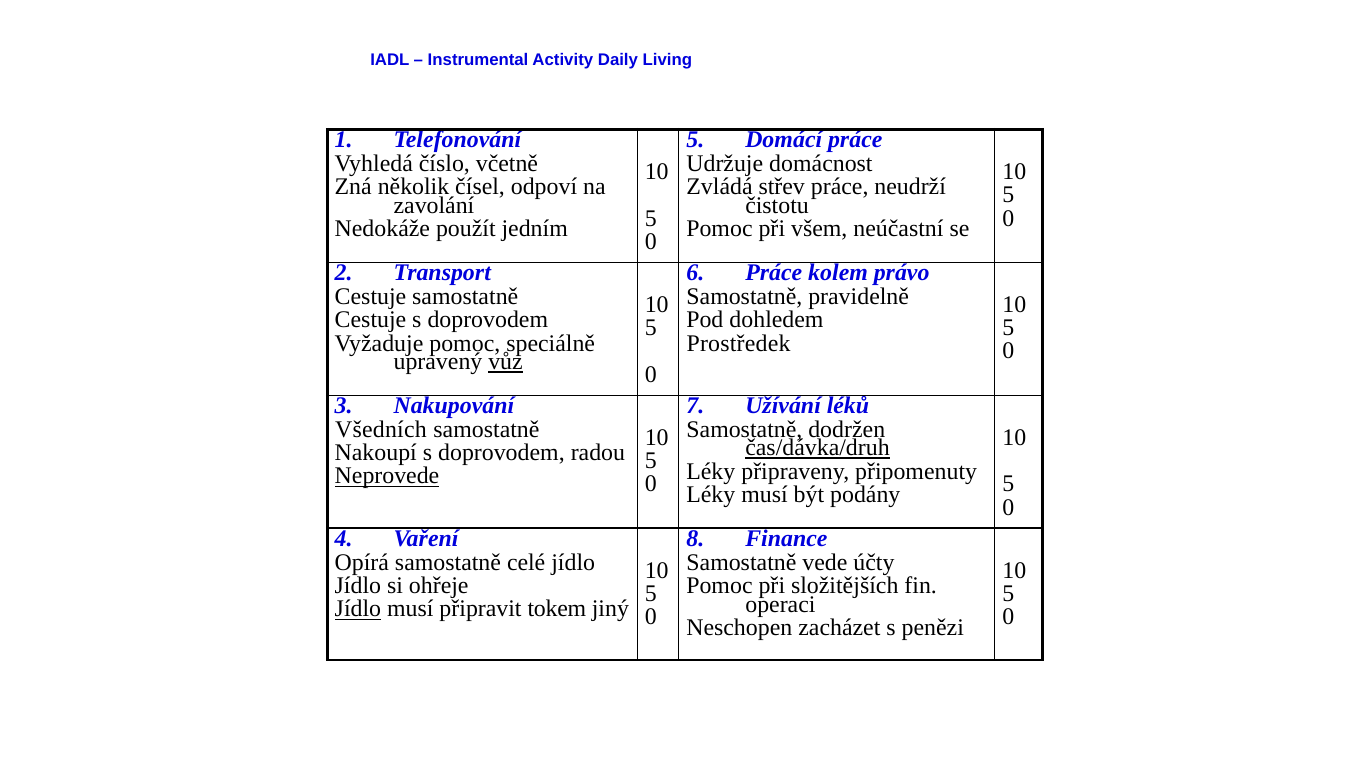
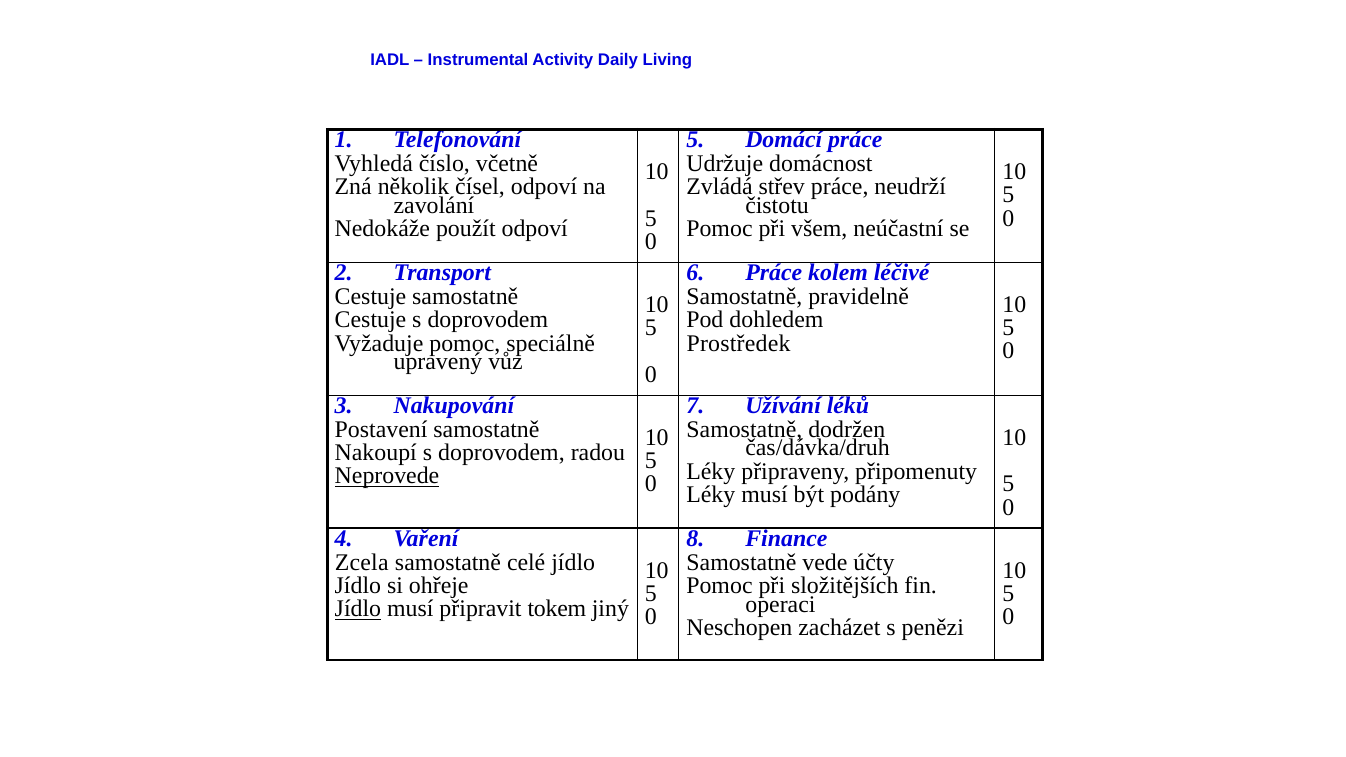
použít jedním: jedním -> odpoví
právo: právo -> léčivé
vůz underline: present -> none
Všedních: Všedních -> Postavení
čas/dávka/druh underline: present -> none
Opírá: Opírá -> Zcela
